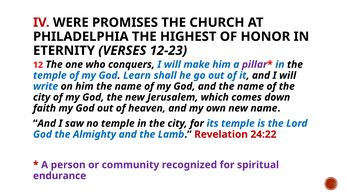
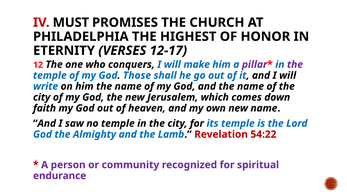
WERE: WERE -> MUST
12-23: 12-23 -> 12-17
the at (295, 65) colour: black -> purple
Learn: Learn -> Those
24:22: 24:22 -> 54:22
